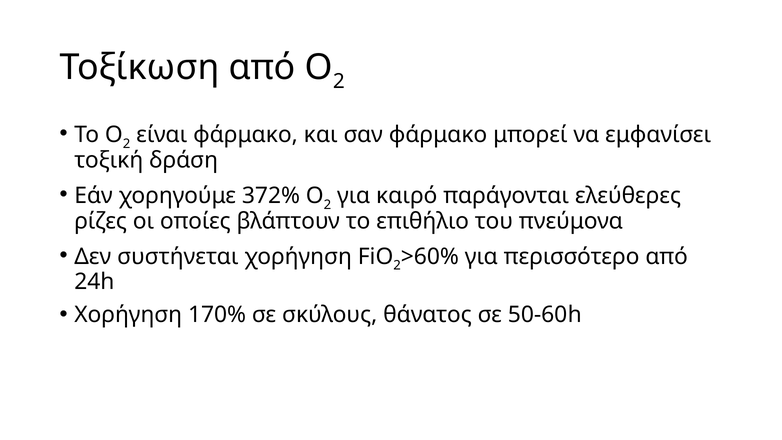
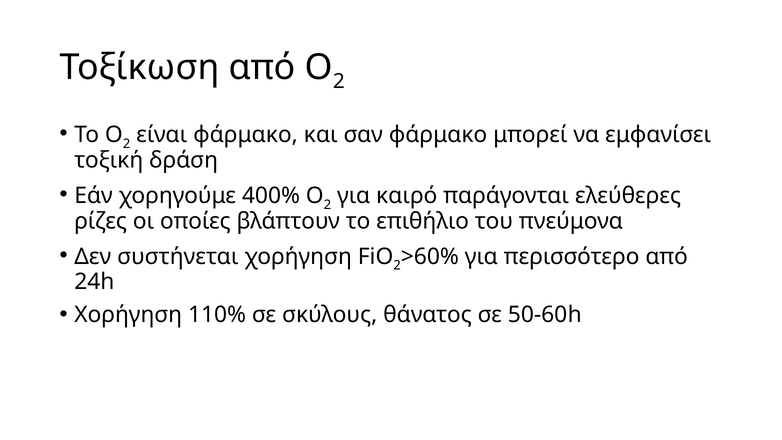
372%: 372% -> 400%
170%: 170% -> 110%
